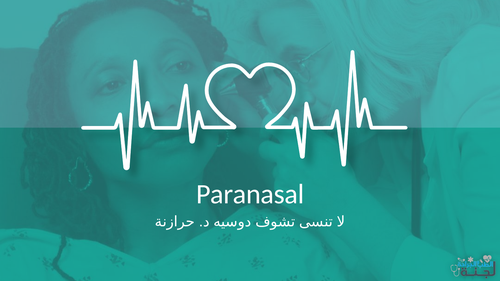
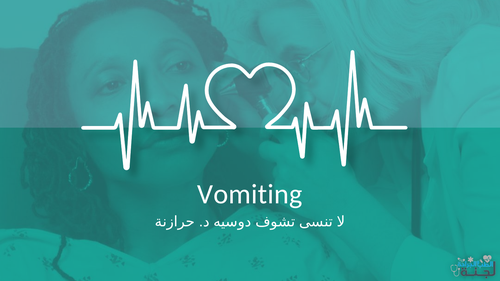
Paranasal: Paranasal -> Vomiting
